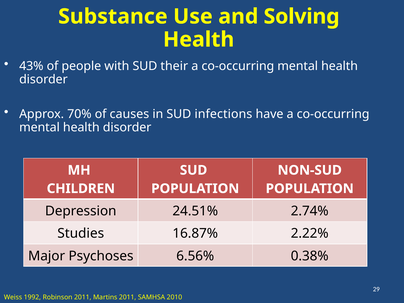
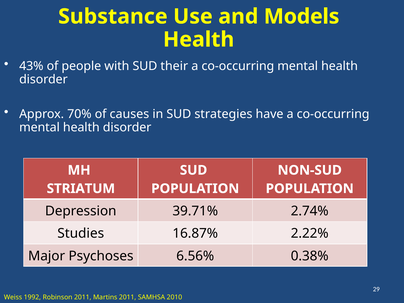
Solving: Solving -> Models
infections: infections -> strategies
CHILDREN: CHILDREN -> STRIATUM
24.51%: 24.51% -> 39.71%
